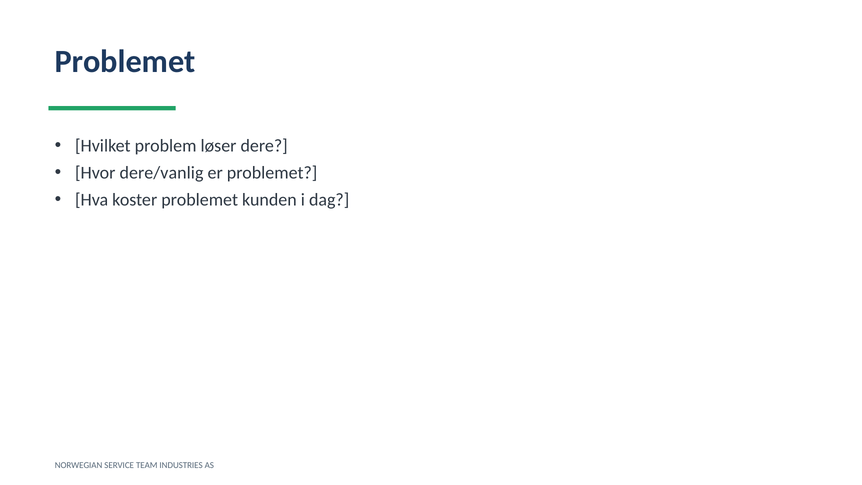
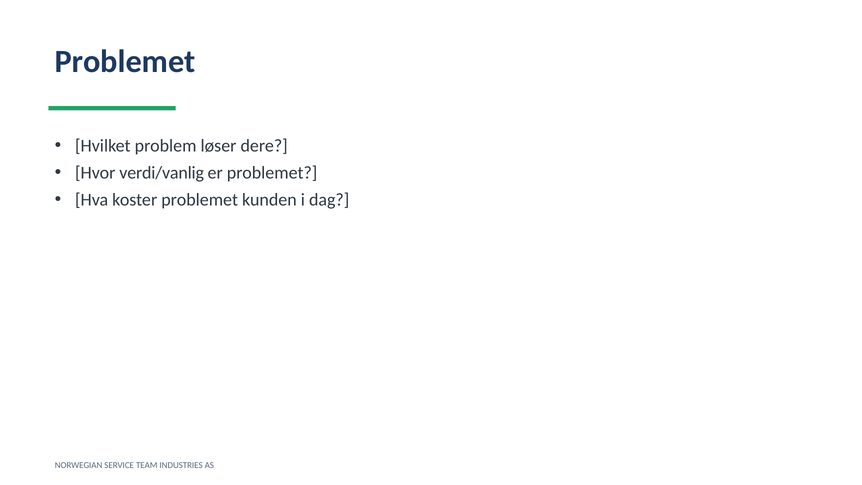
dere/vanlig: dere/vanlig -> verdi/vanlig
